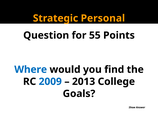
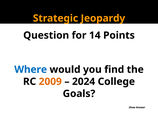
Personal: Personal -> Jeopardy
55: 55 -> 14
2009 colour: blue -> orange
2013: 2013 -> 2024
